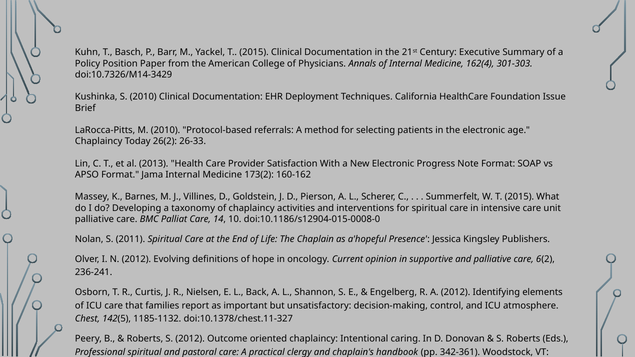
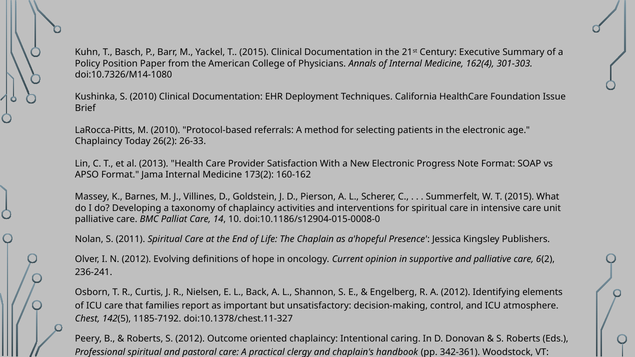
doi:10.7326/M14-3429: doi:10.7326/M14-3429 -> doi:10.7326/M14-1080
1185-1132: 1185-1132 -> 1185-7192
